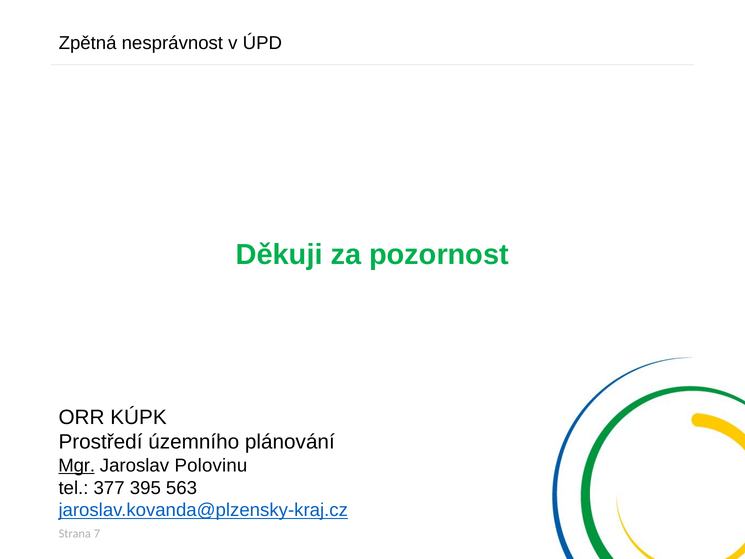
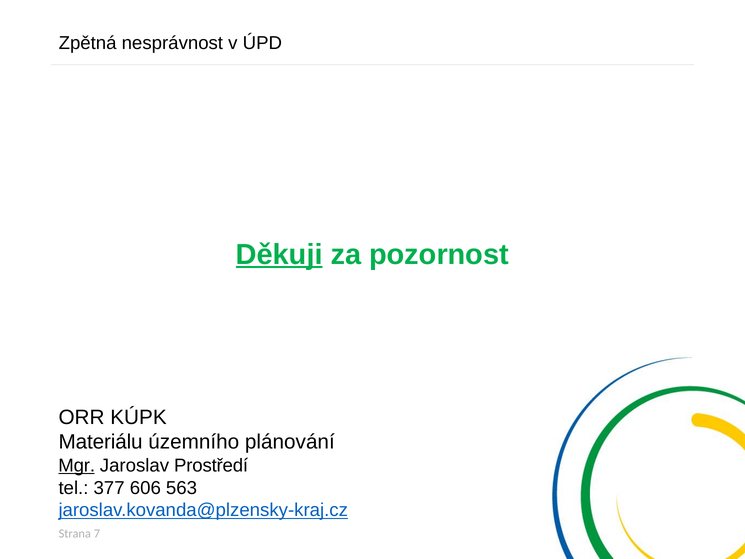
Děkuji underline: none -> present
Prostředí: Prostředí -> Materiálu
Polovinu: Polovinu -> Prostředí
395: 395 -> 606
